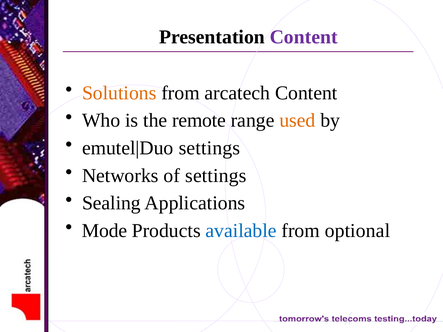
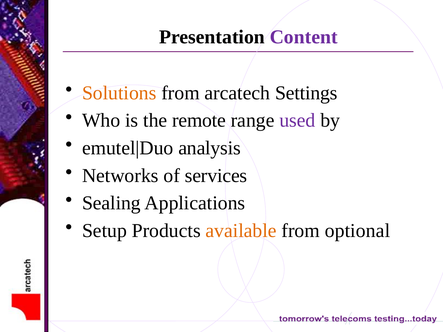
arcatech Content: Content -> Settings
used colour: orange -> purple
settings at (209, 148): settings -> analysis
of settings: settings -> services
Mode: Mode -> Setup
available colour: blue -> orange
